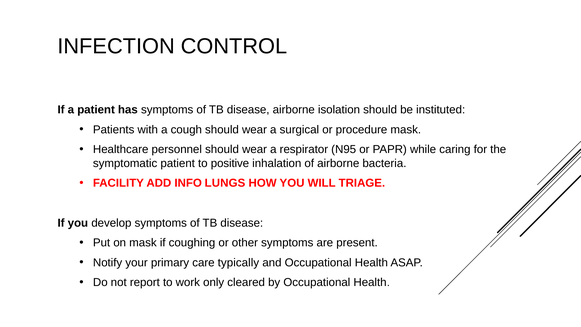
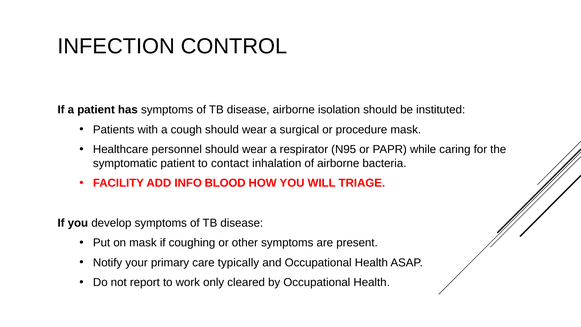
positive: positive -> contact
LUNGS: LUNGS -> BLOOD
